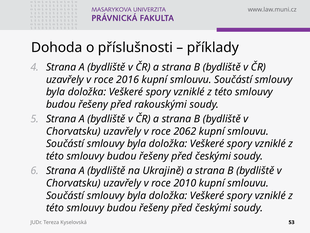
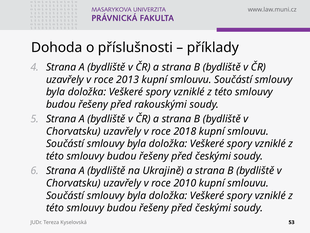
2016: 2016 -> 2013
2062: 2062 -> 2018
